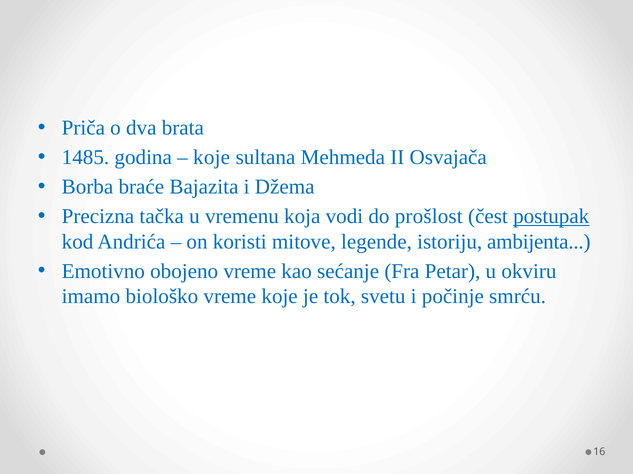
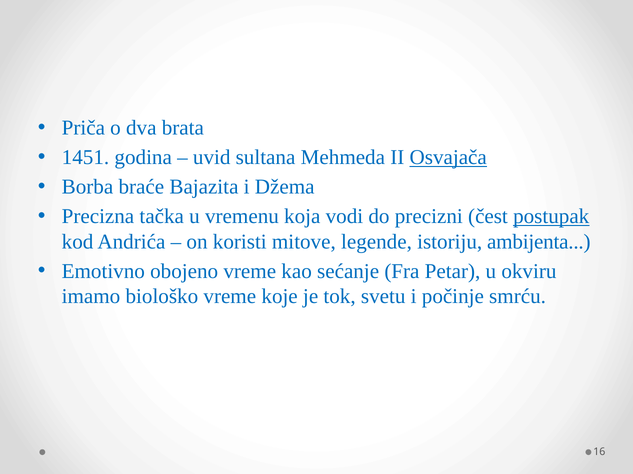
1485: 1485 -> 1451
koje at (212, 158): koje -> uvid
Osvajača underline: none -> present
prošlost: prošlost -> precizni
